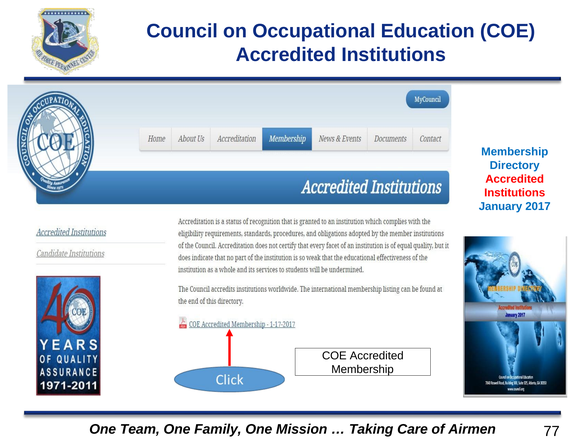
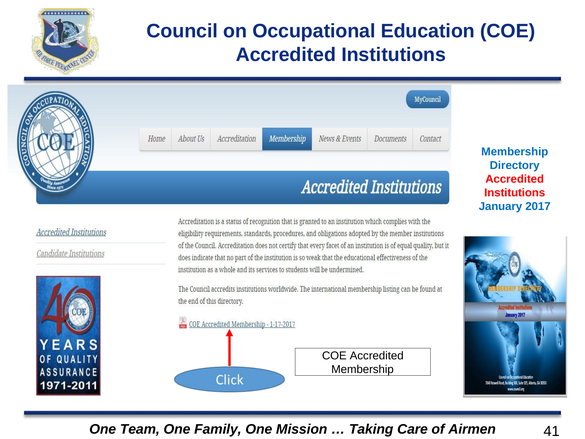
77: 77 -> 41
